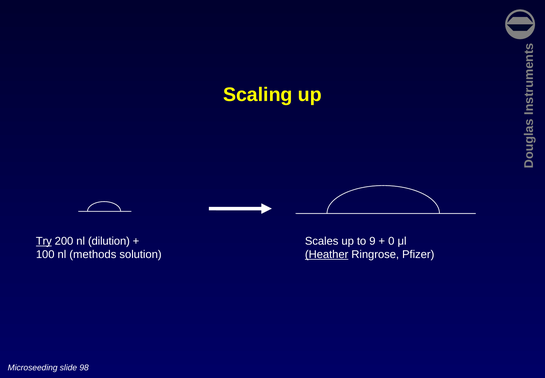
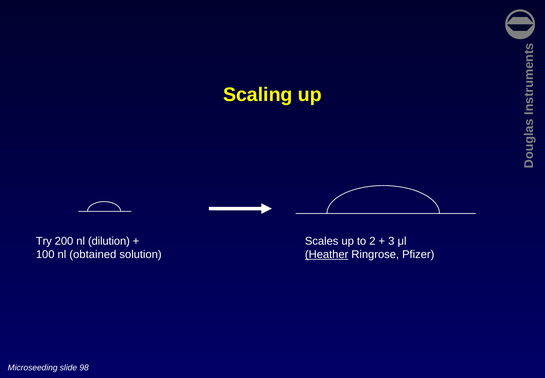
Try underline: present -> none
9: 9 -> 2
0: 0 -> 3
methods: methods -> obtained
